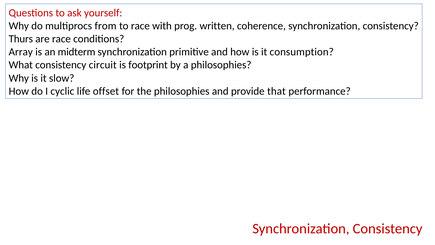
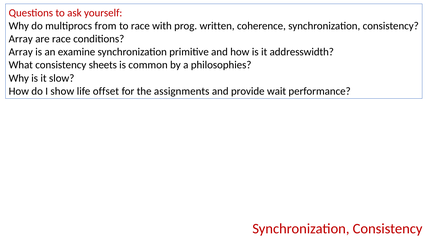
Thurs at (21, 39): Thurs -> Array
midterm: midterm -> examine
consumption: consumption -> addresswidth
circuit: circuit -> sheets
footprint: footprint -> common
cyclic: cyclic -> show
the philosophies: philosophies -> assignments
that: that -> wait
